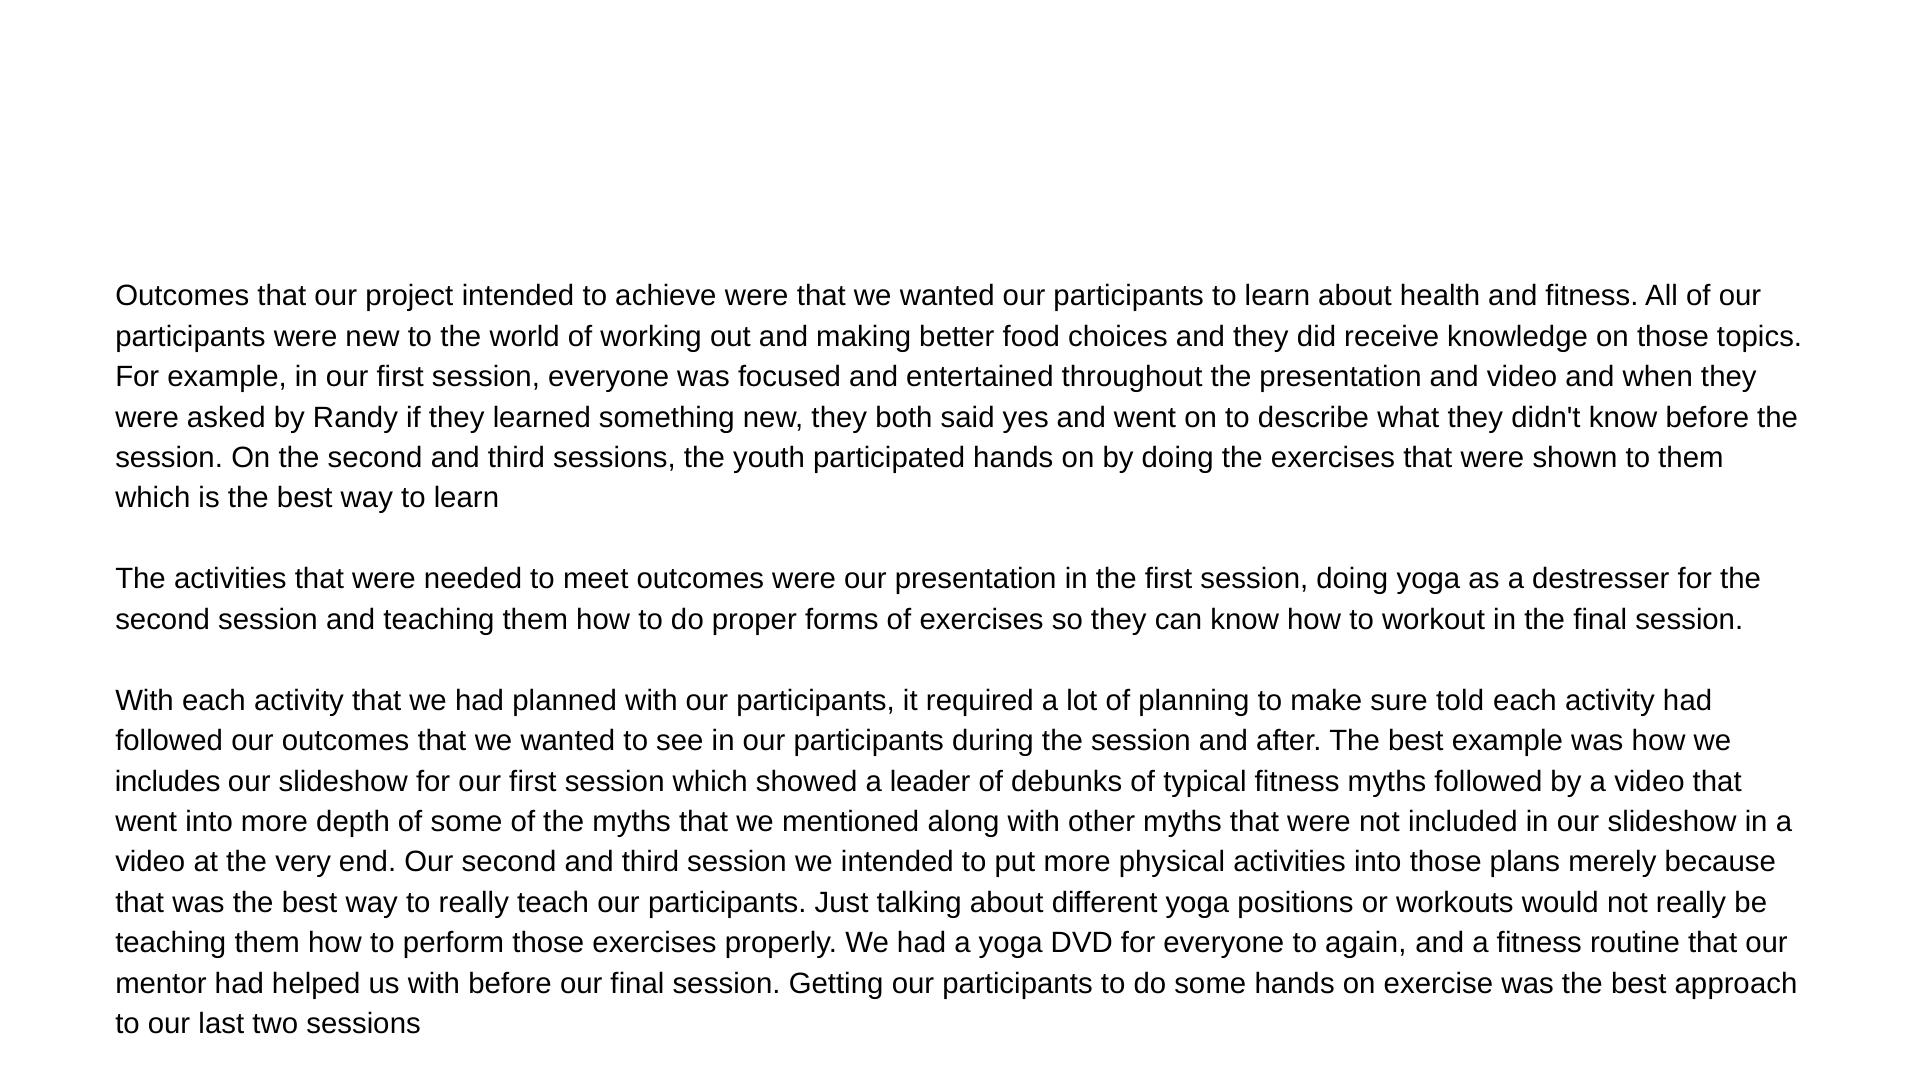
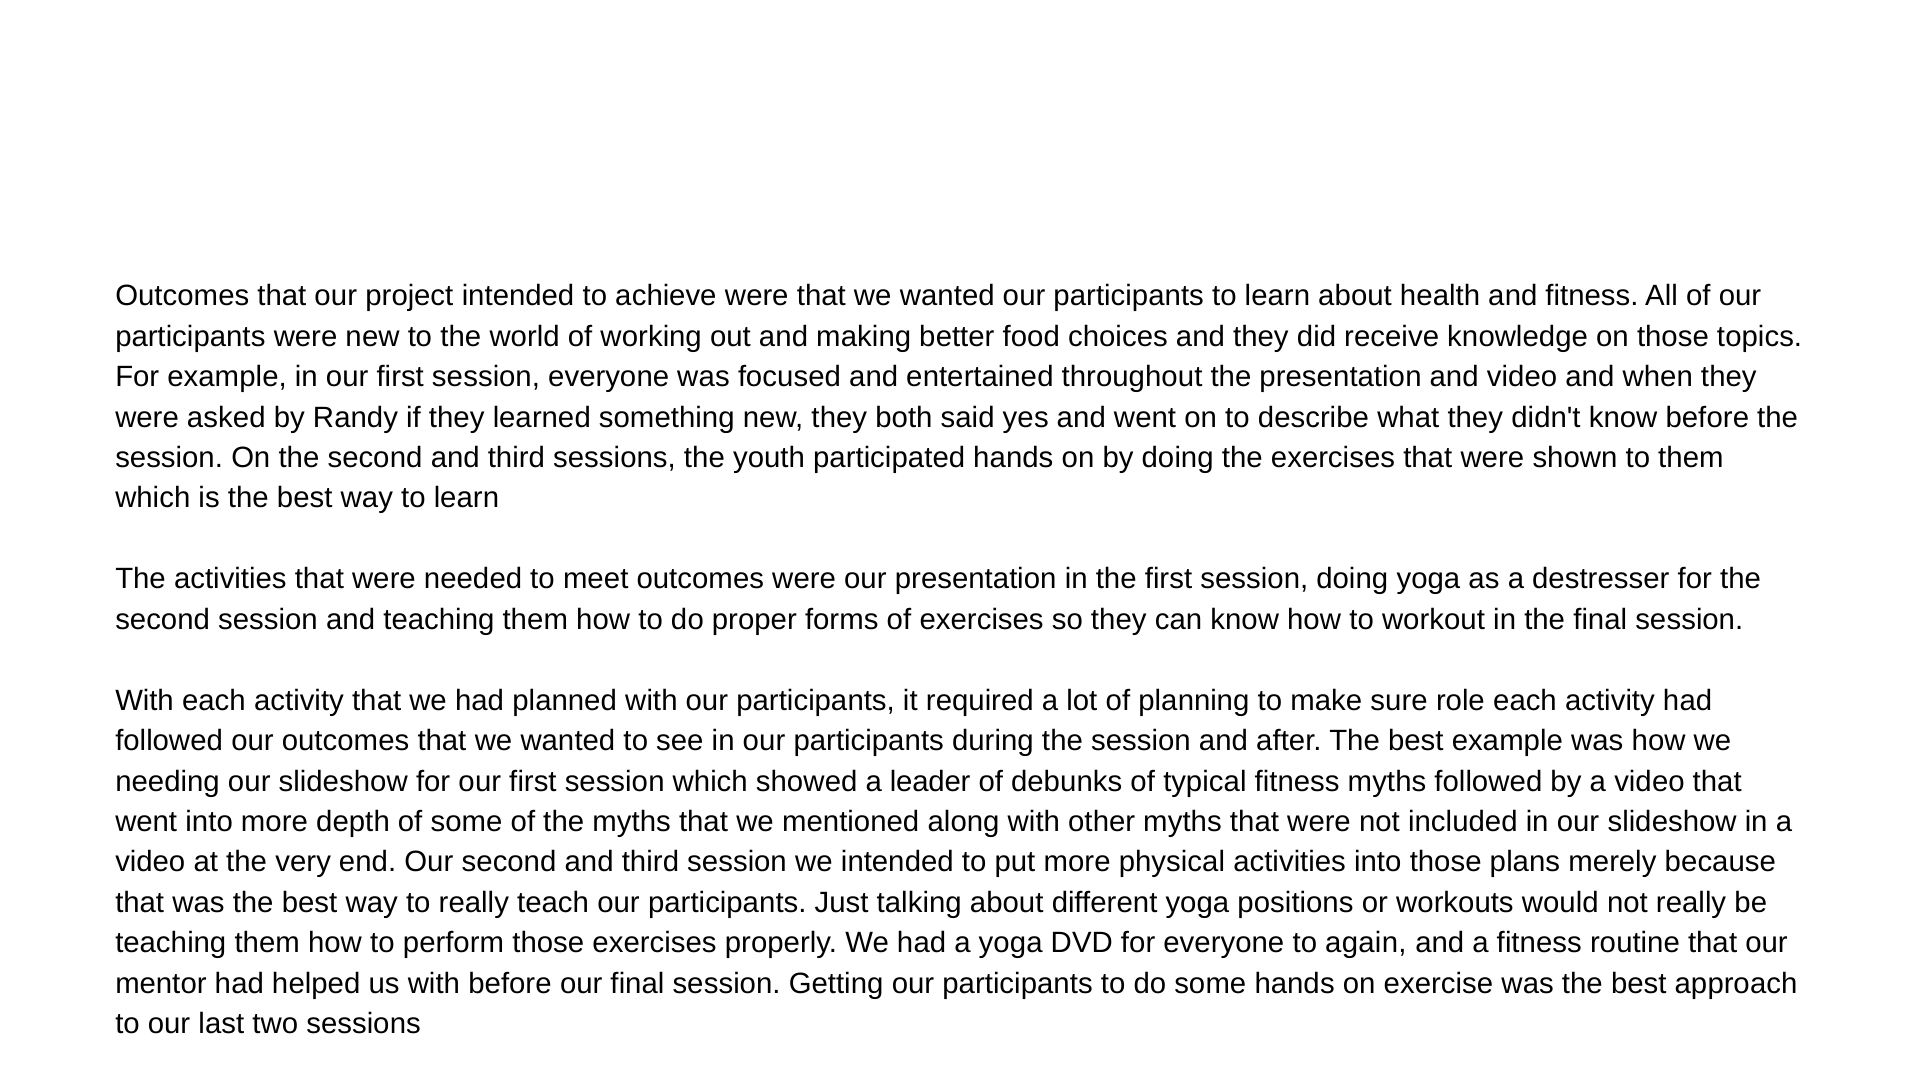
told: told -> role
includes: includes -> needing
